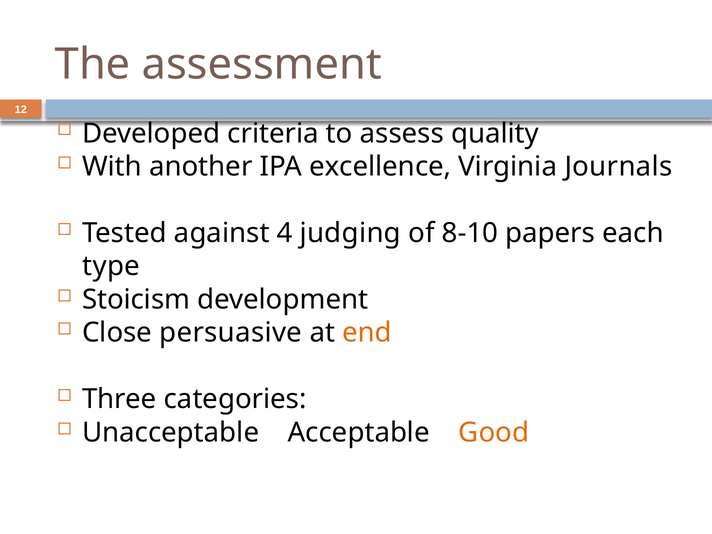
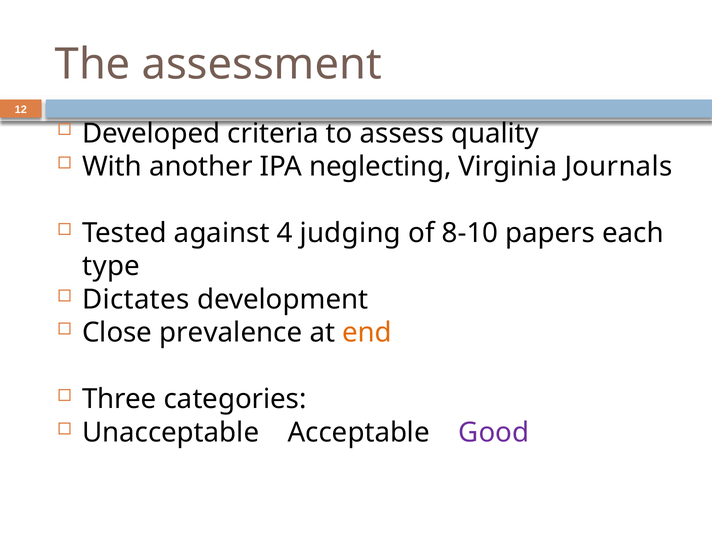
excellence: excellence -> neglecting
Stoicism: Stoicism -> Dictates
persuasive: persuasive -> prevalence
Good colour: orange -> purple
